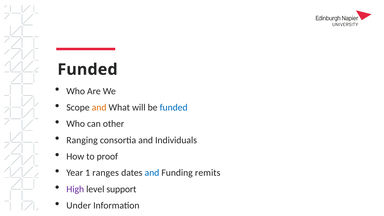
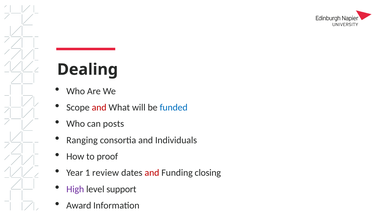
Funded at (87, 70): Funded -> Dealing
and at (99, 107) colour: orange -> red
other: other -> posts
ranges: ranges -> review
and at (152, 173) colour: blue -> red
remits: remits -> closing
Under: Under -> Award
